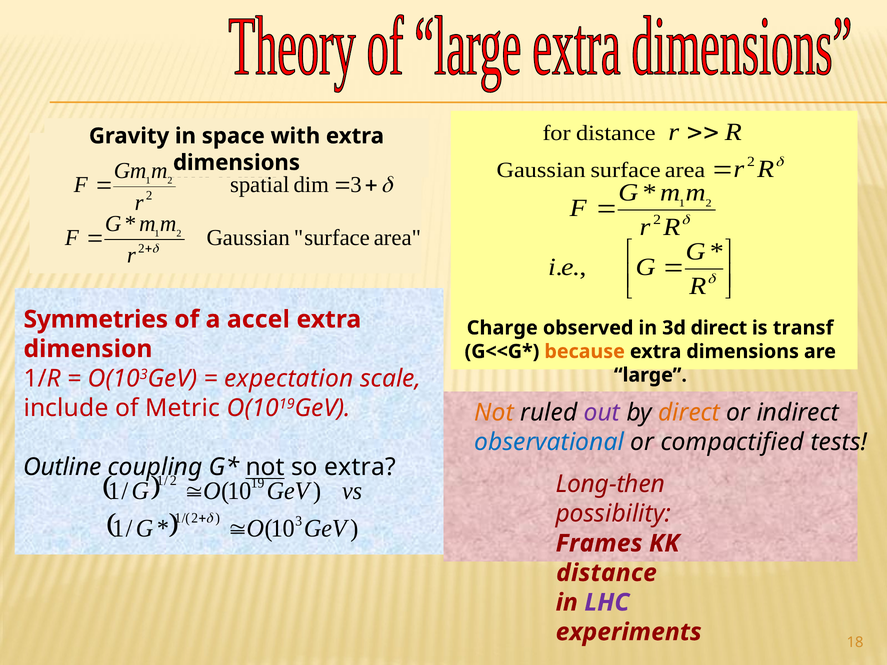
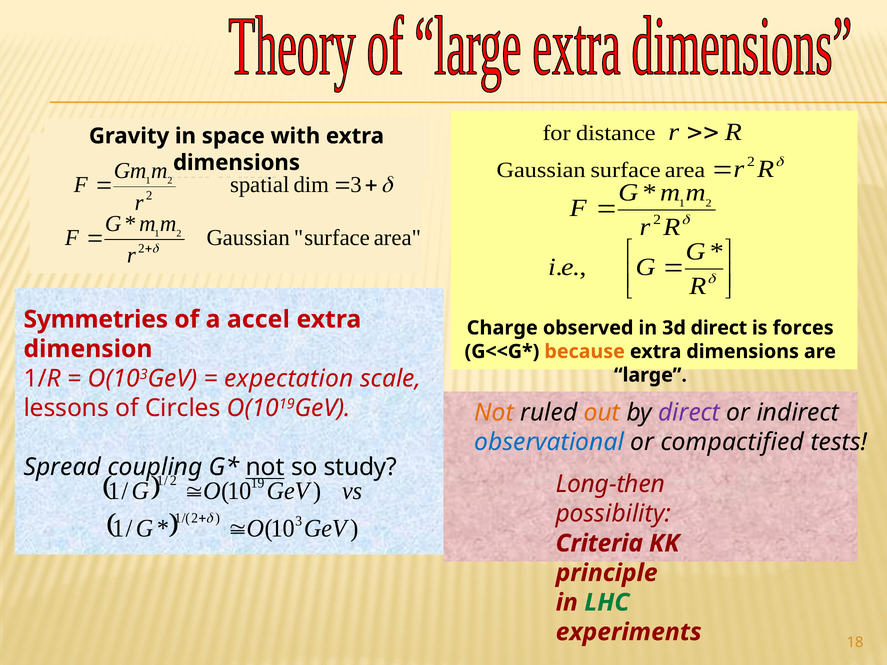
transf: transf -> forces
include: include -> lessons
Metric: Metric -> Circles
out colour: purple -> orange
direct at (689, 413) colour: orange -> purple
Outline: Outline -> Spread
so extra: extra -> study
Frames: Frames -> Criteria
distance at (607, 573): distance -> principle
LHC colour: purple -> green
